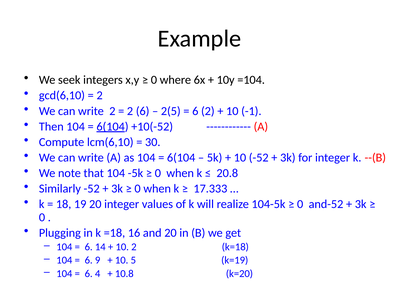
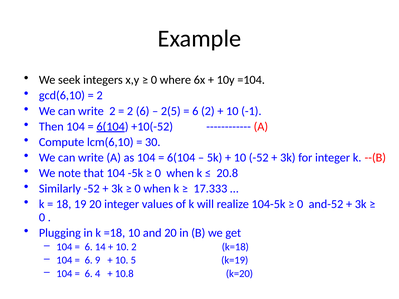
=18 16: 16 -> 10
